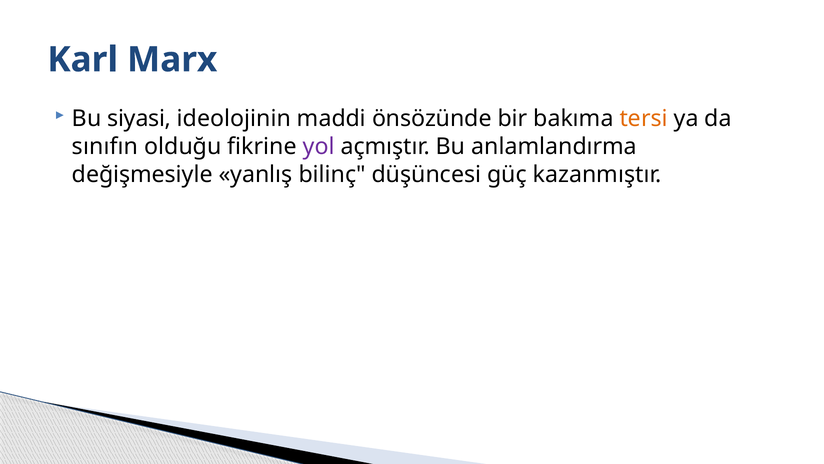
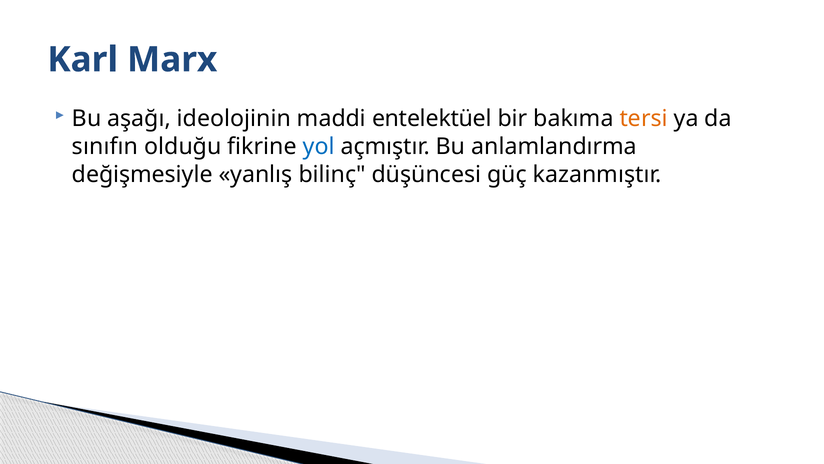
siyasi: siyasi -> aşağı
önsözünde: önsözünde -> entelektüel
yol colour: purple -> blue
